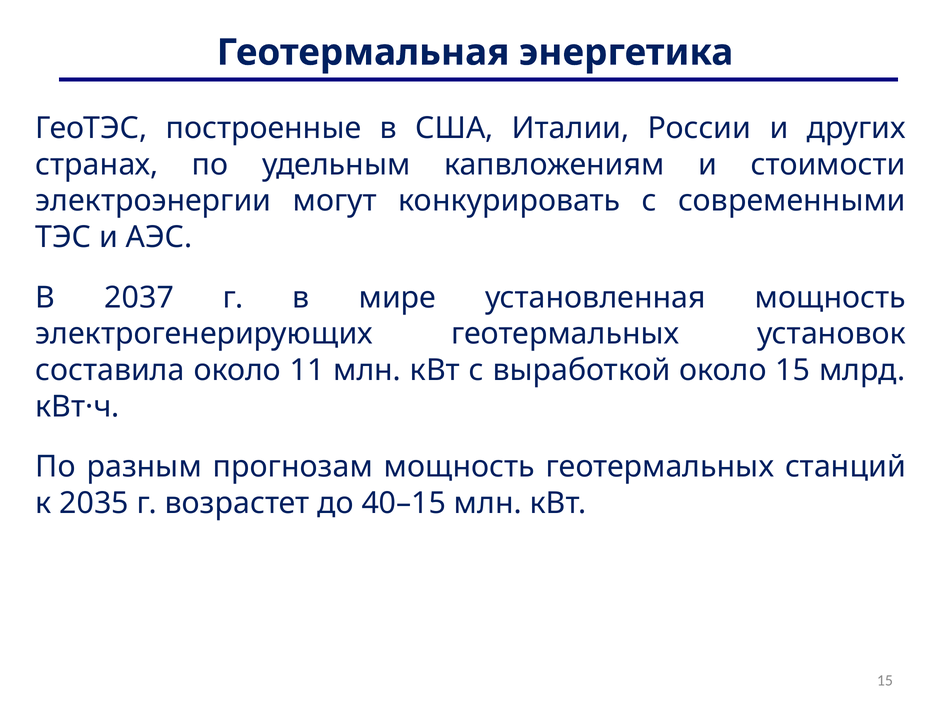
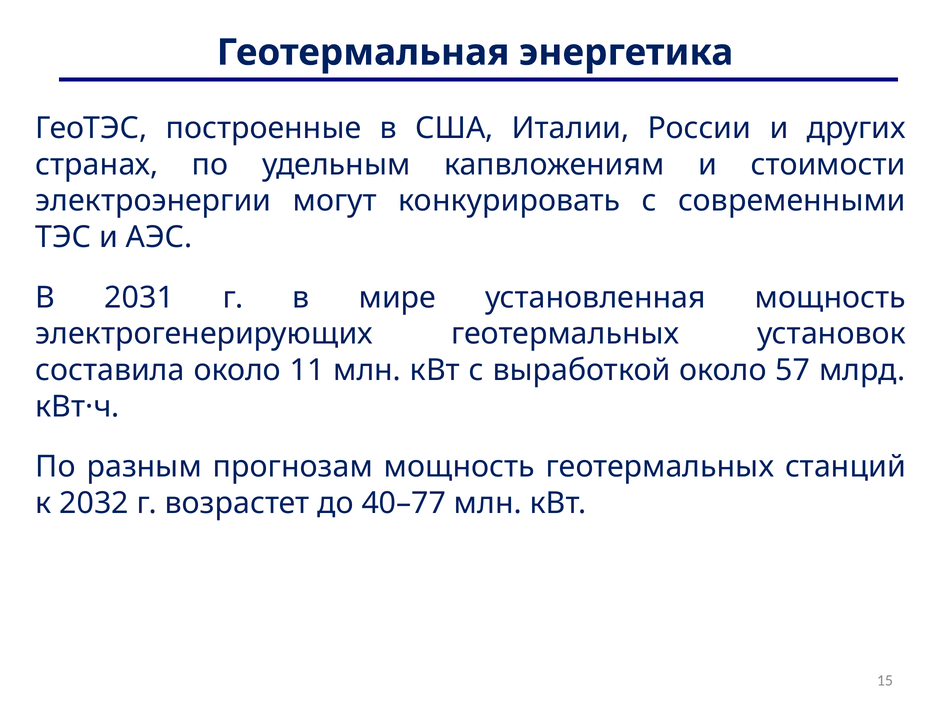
2037: 2037 -> 2031
около 15: 15 -> 57
2035: 2035 -> 2032
40–15: 40–15 -> 40–77
